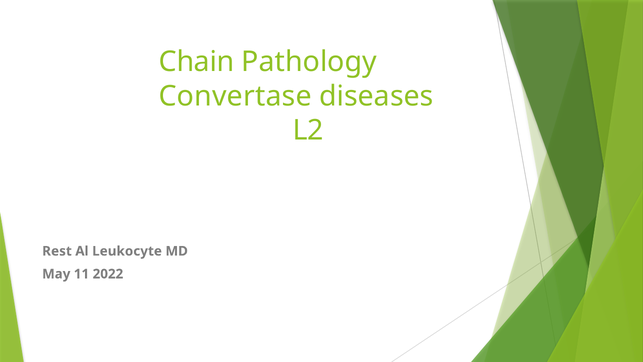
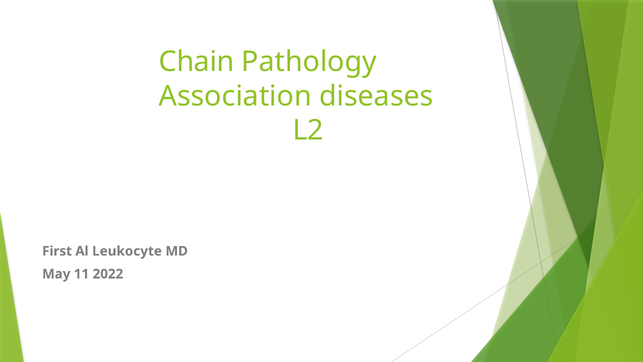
Convertase: Convertase -> Association
Rest: Rest -> First
